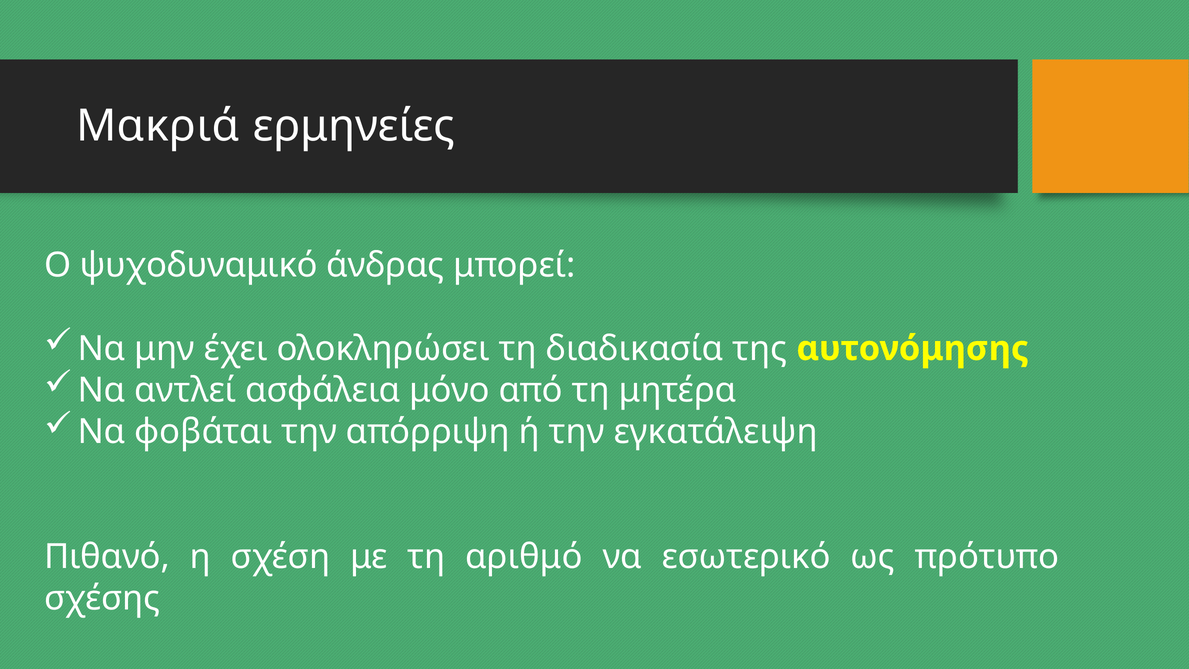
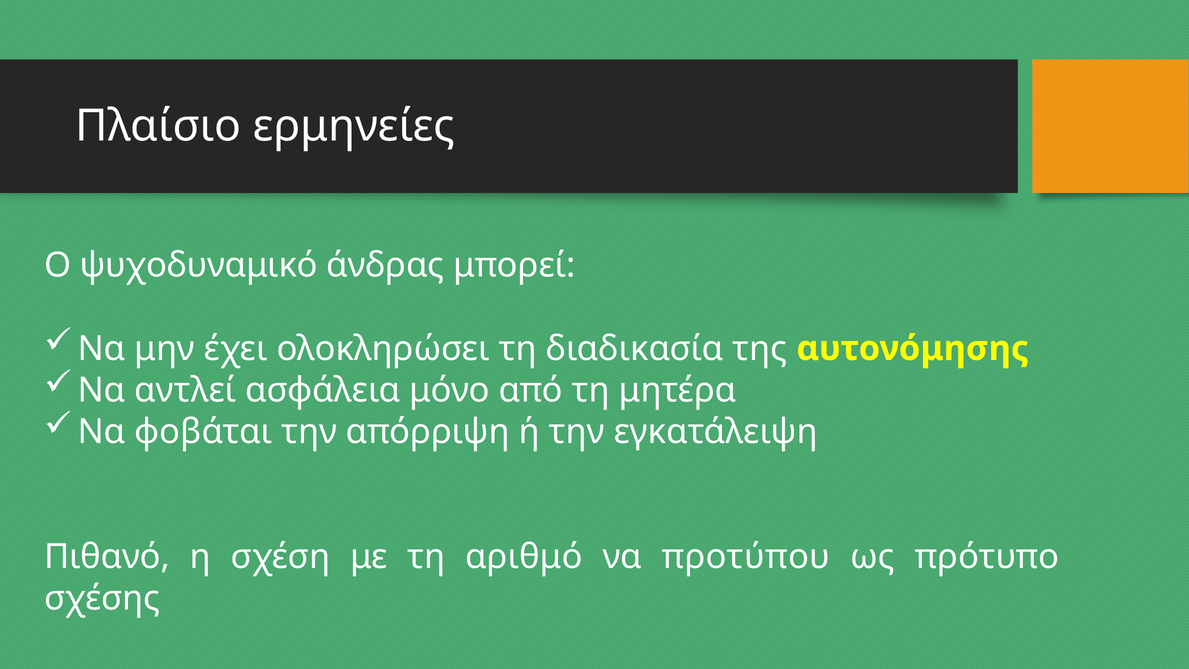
Μακριά: Μακριά -> Πλαίσιο
εσωτερικό: εσωτερικό -> προτύπου
